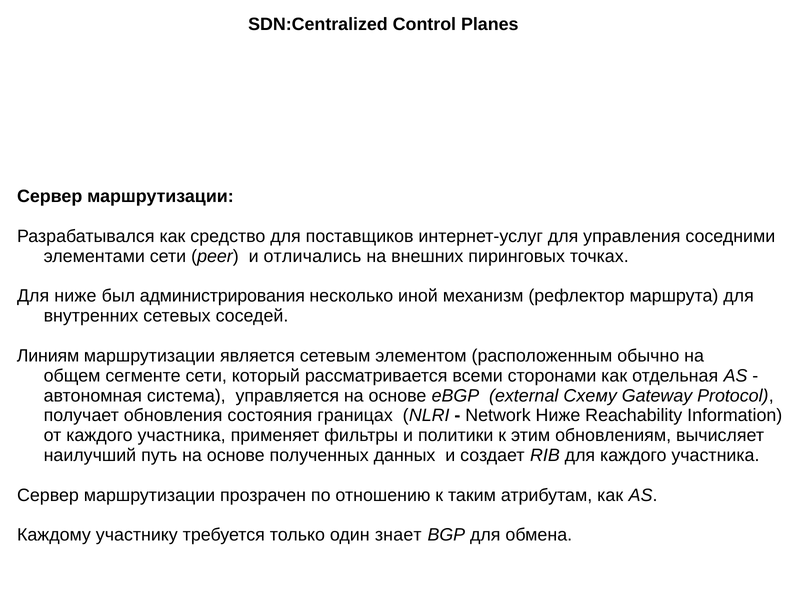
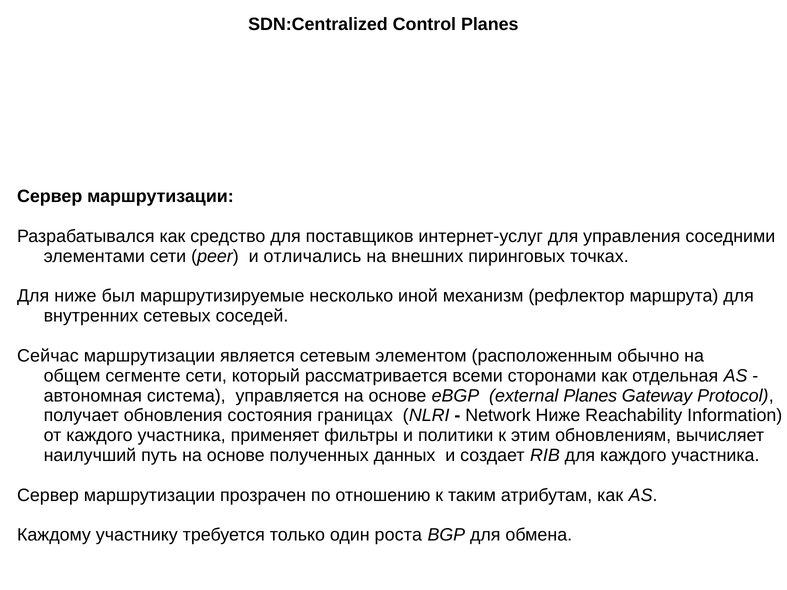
администрирования: администрирования -> маршрутизируемые
Линиям: Линиям -> Сейчас
external Схему: Схему -> Planes
знает: знает -> роста
